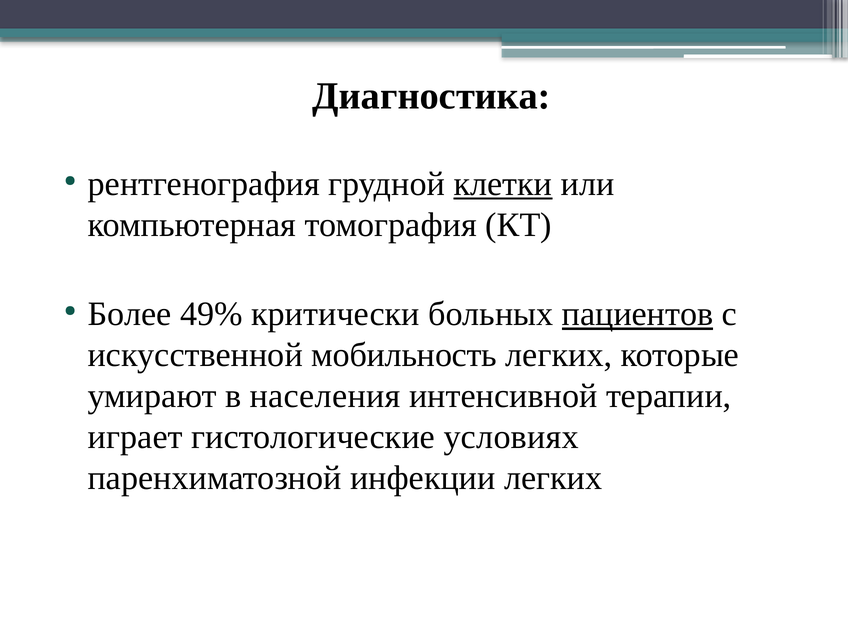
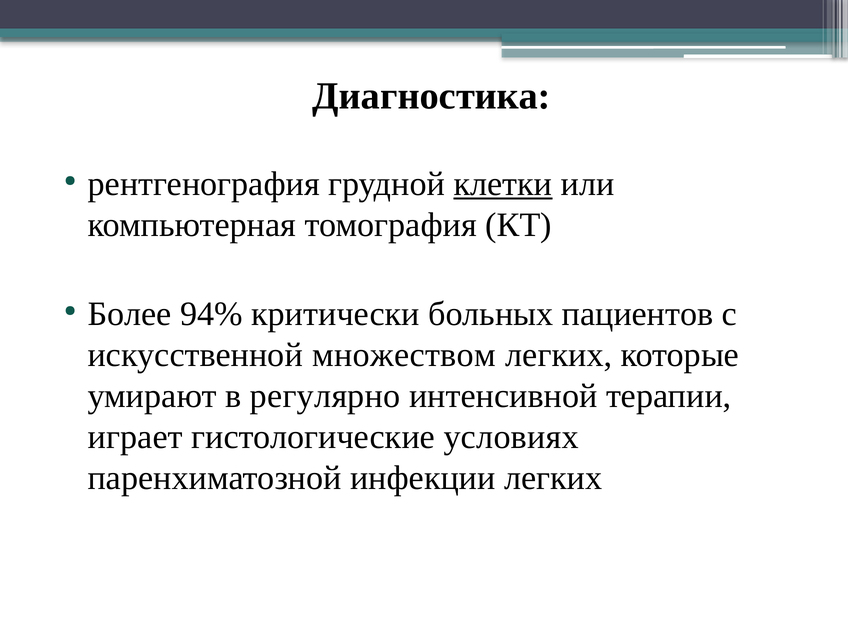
49%: 49% -> 94%
пациентов underline: present -> none
мобильность: мобильность -> множеством
населения: населения -> регулярно
